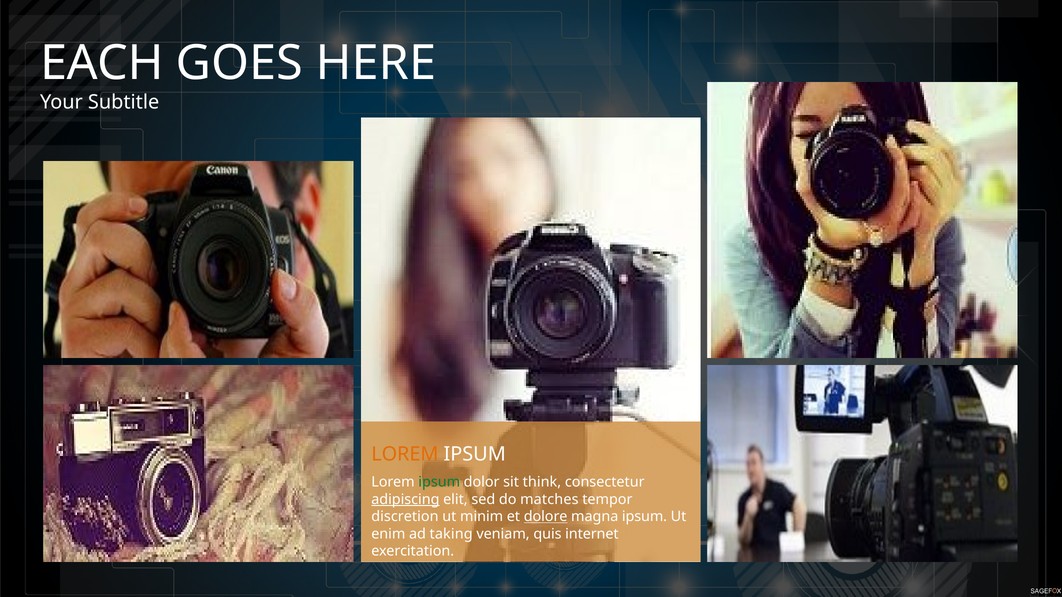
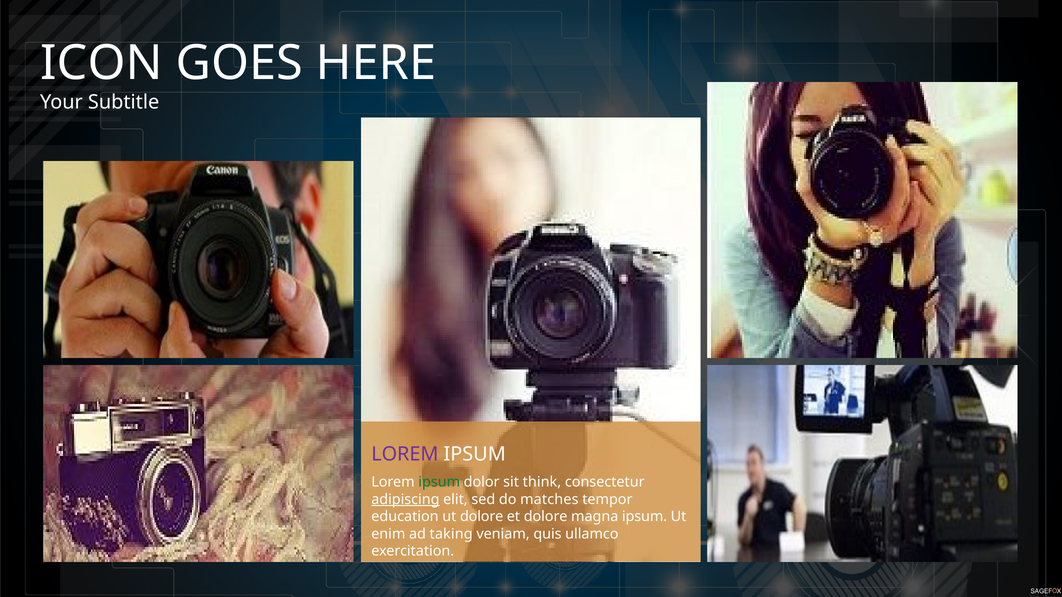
EACH: EACH -> ICON
LOREM at (405, 454) colour: orange -> purple
discretion: discretion -> education
ut minim: minim -> dolore
dolore at (546, 517) underline: present -> none
internet: internet -> ullamco
